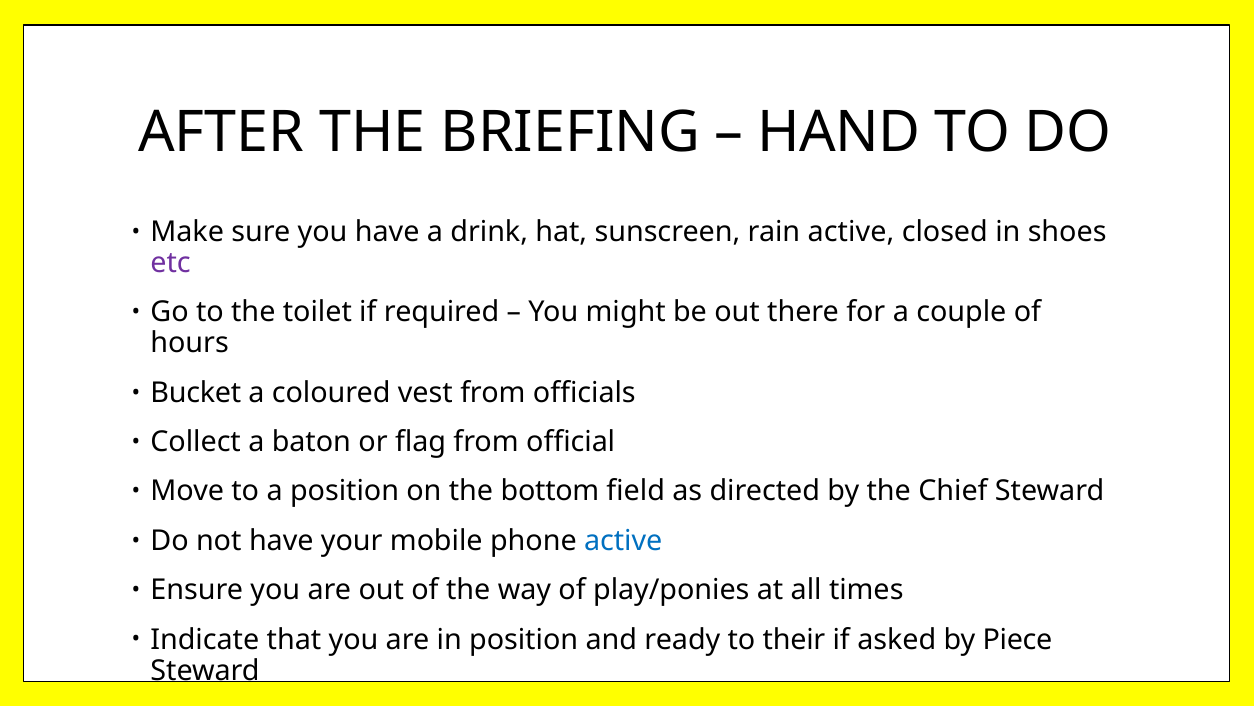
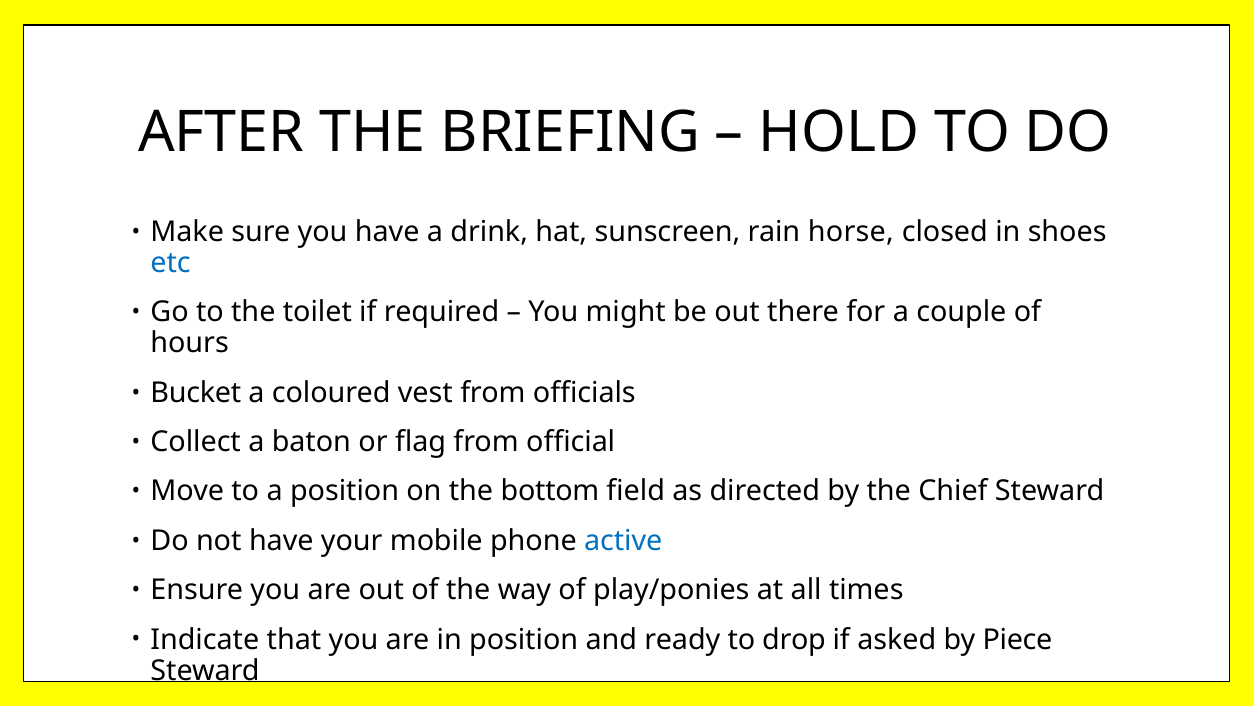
HAND: HAND -> HOLD
rain active: active -> horse
etc colour: purple -> blue
their: their -> drop
